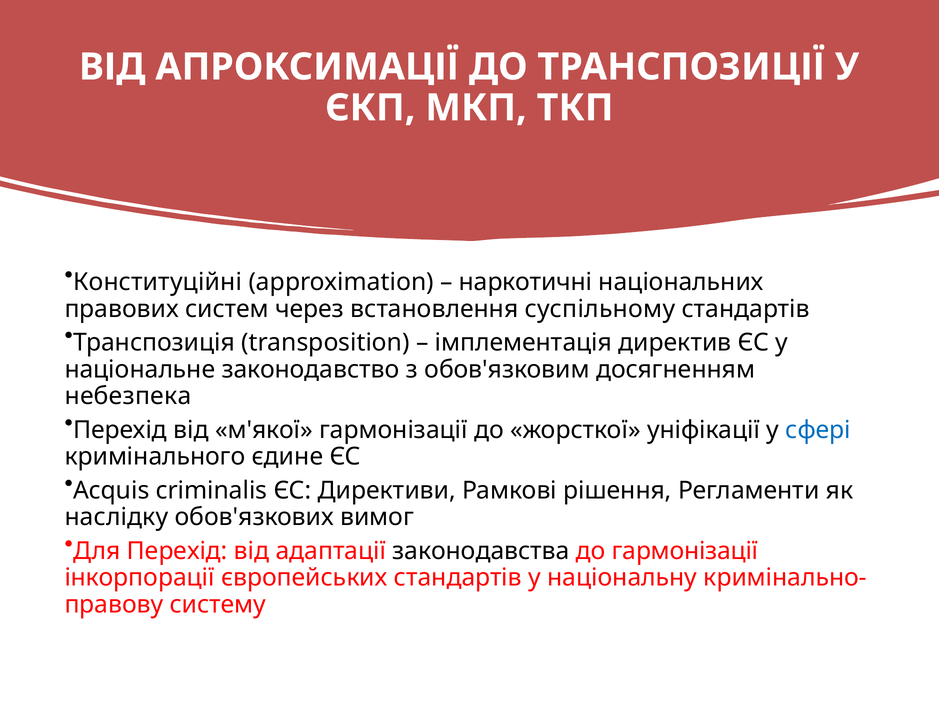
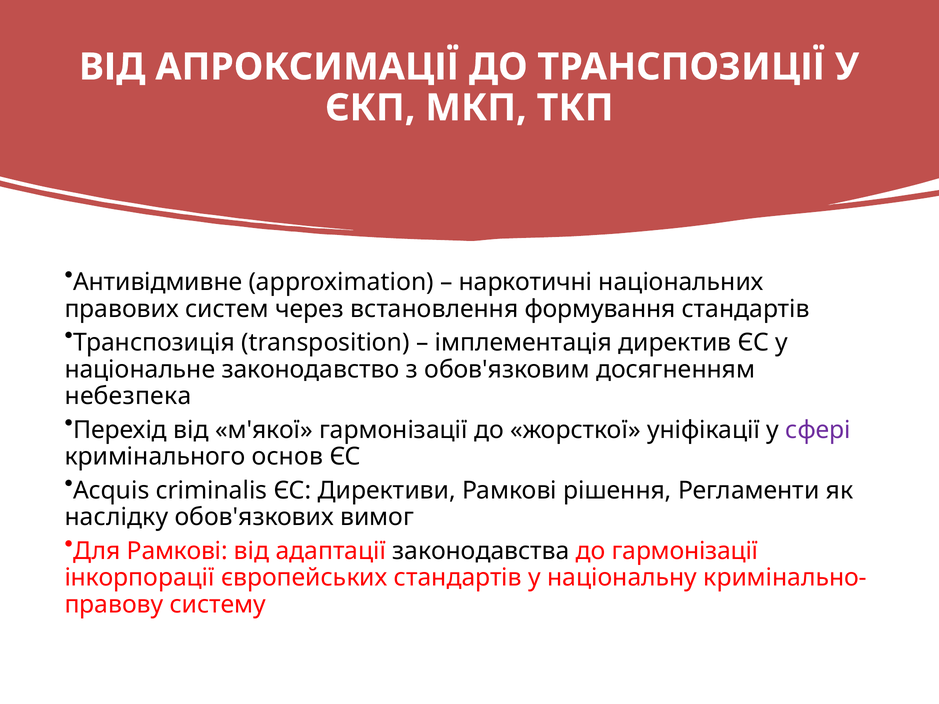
Конституційні: Конституційні -> Антивідмивне
суспільному: суспільному -> формування
сфері colour: blue -> purple
єдине: єдине -> основ
Для Перехід: Перехід -> Рамкові
